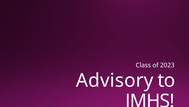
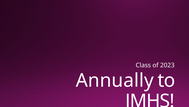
Advisory: Advisory -> Annually
